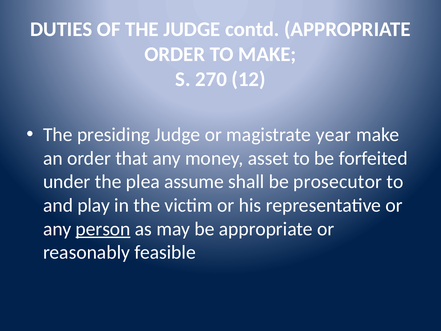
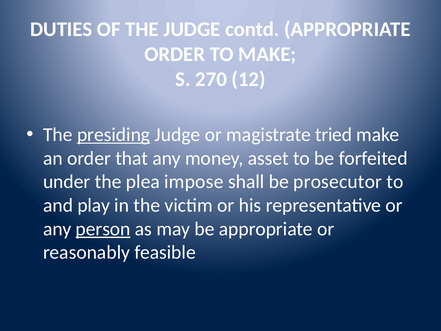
presiding underline: none -> present
year: year -> tried
assume: assume -> impose
